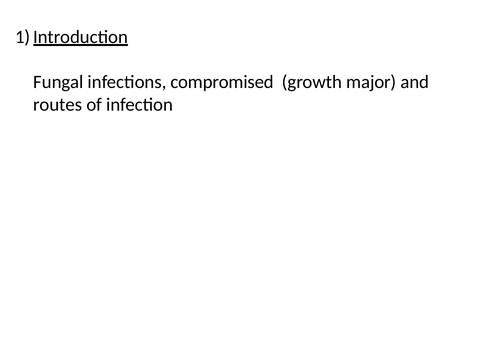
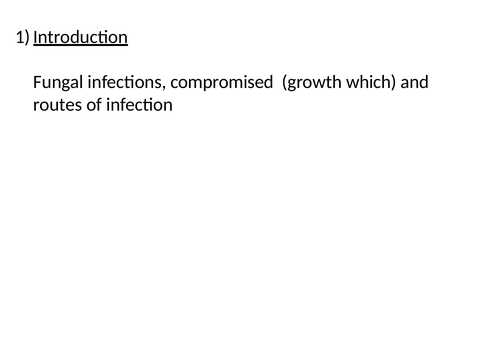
major: major -> which
